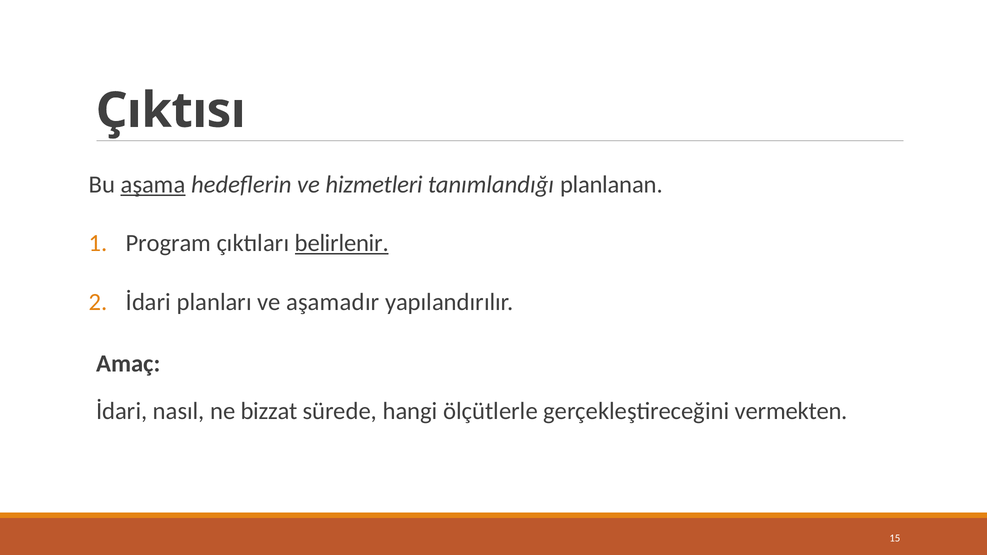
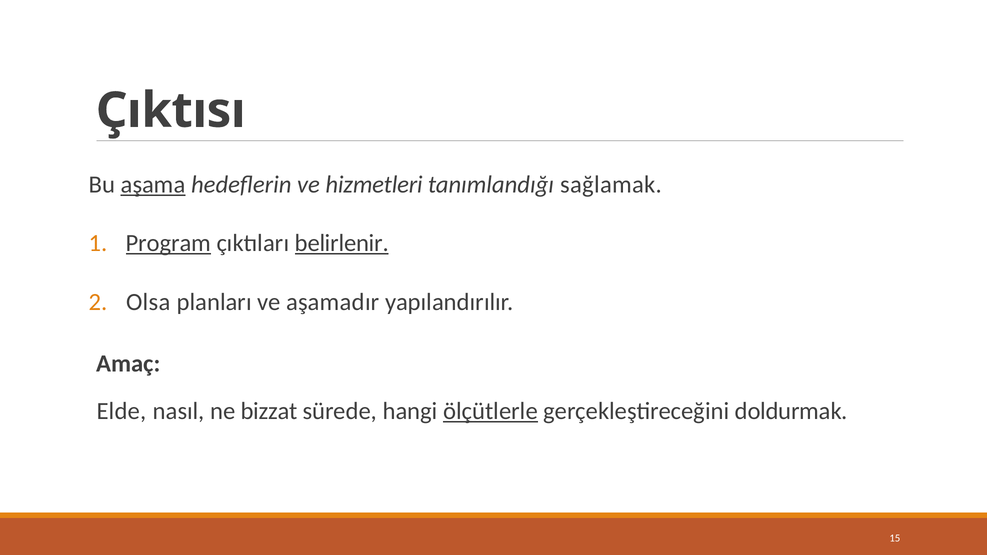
planlanan: planlanan -> sağlamak
Program underline: none -> present
İdari at (148, 302): İdari -> Olsa
İdari at (122, 411): İdari -> Elde
ölçütlerle underline: none -> present
vermekten: vermekten -> doldurmak
